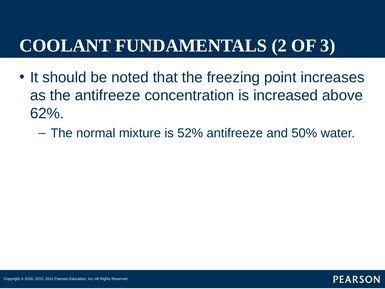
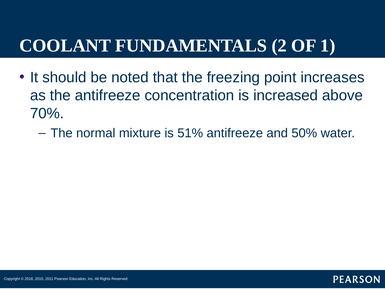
3: 3 -> 1
62%: 62% -> 70%
52%: 52% -> 51%
